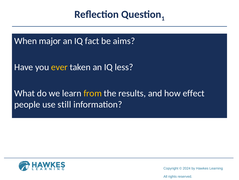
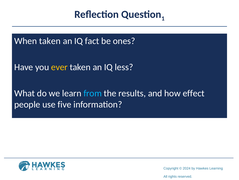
When major: major -> taken
aims: aims -> ones
from colour: yellow -> light blue
still: still -> five
